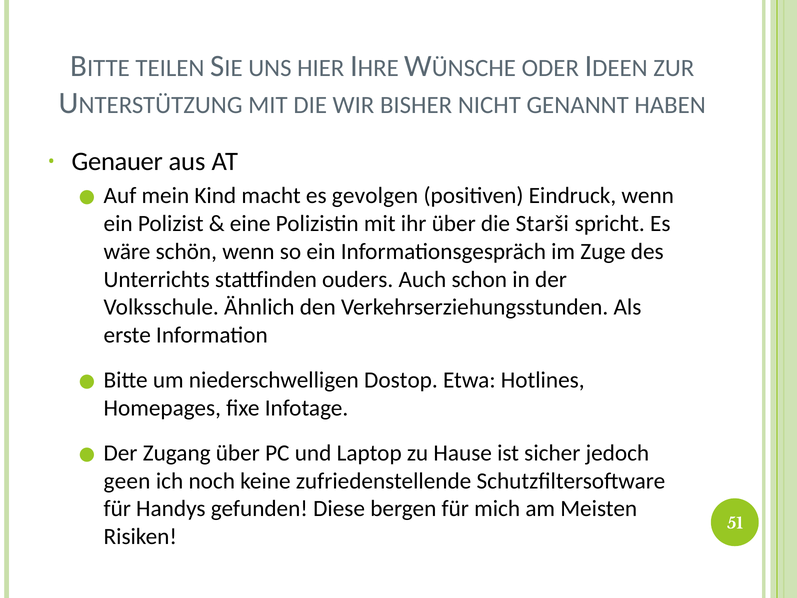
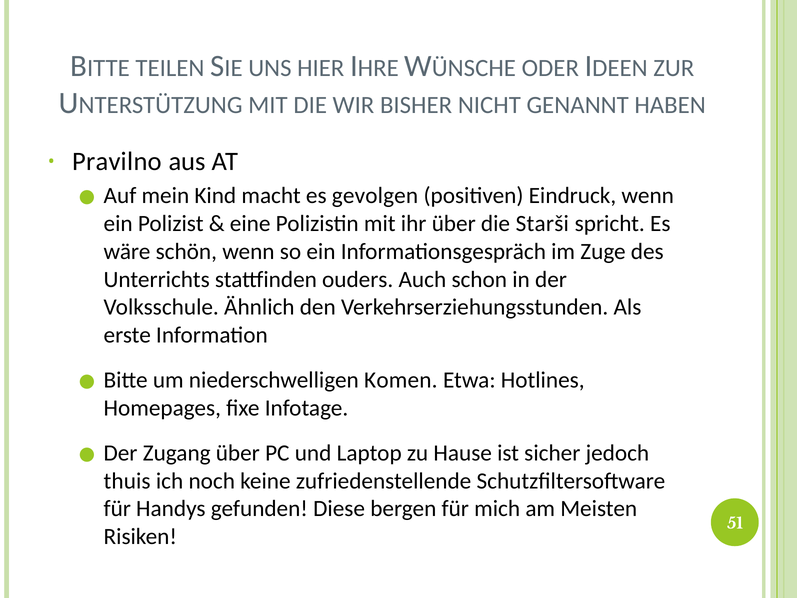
Genauer: Genauer -> Pravilno
Dostop: Dostop -> Komen
geen: geen -> thuis
